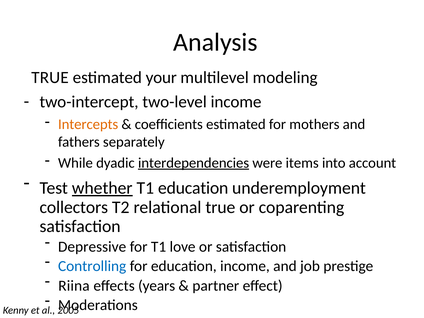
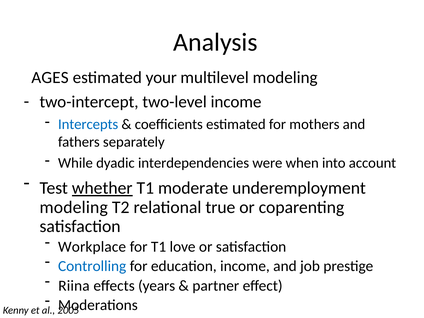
TRUE at (50, 78): TRUE -> AGES
Intercepts colour: orange -> blue
interdependencies underline: present -> none
items: items -> when
T1 education: education -> moderate
collectors at (74, 207): collectors -> modeling
Depressive: Depressive -> Workplace
